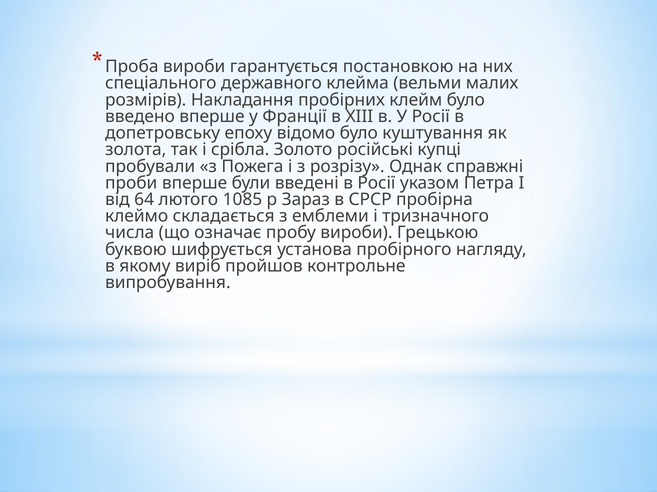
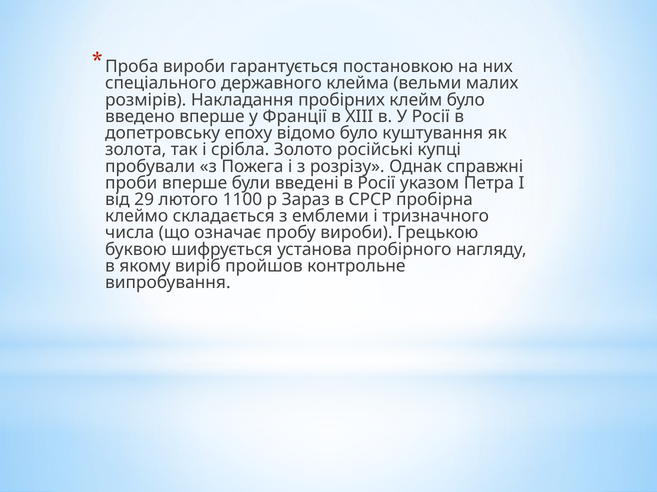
64: 64 -> 29
1085: 1085 -> 1100
